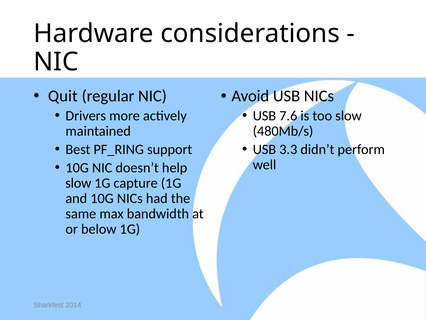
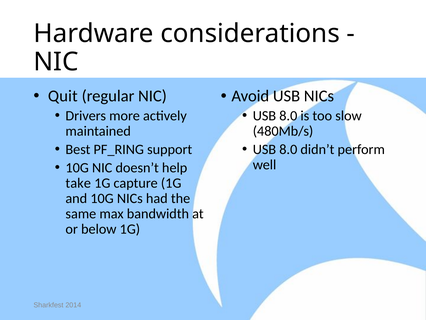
7.6 at (288, 116): 7.6 -> 8.0
3.3 at (288, 149): 3.3 -> 8.0
slow at (78, 183): slow -> take
